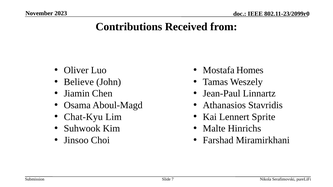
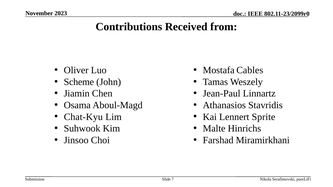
Homes: Homes -> Cables
Believe: Believe -> Scheme
